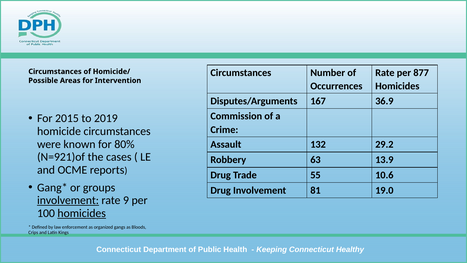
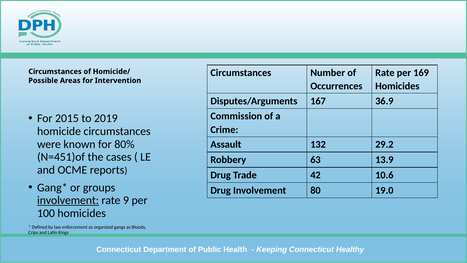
877: 877 -> 169
N=921)of: N=921)of -> N=451)of
55: 55 -> 42
81: 81 -> 80
homicides at (82, 213) underline: present -> none
